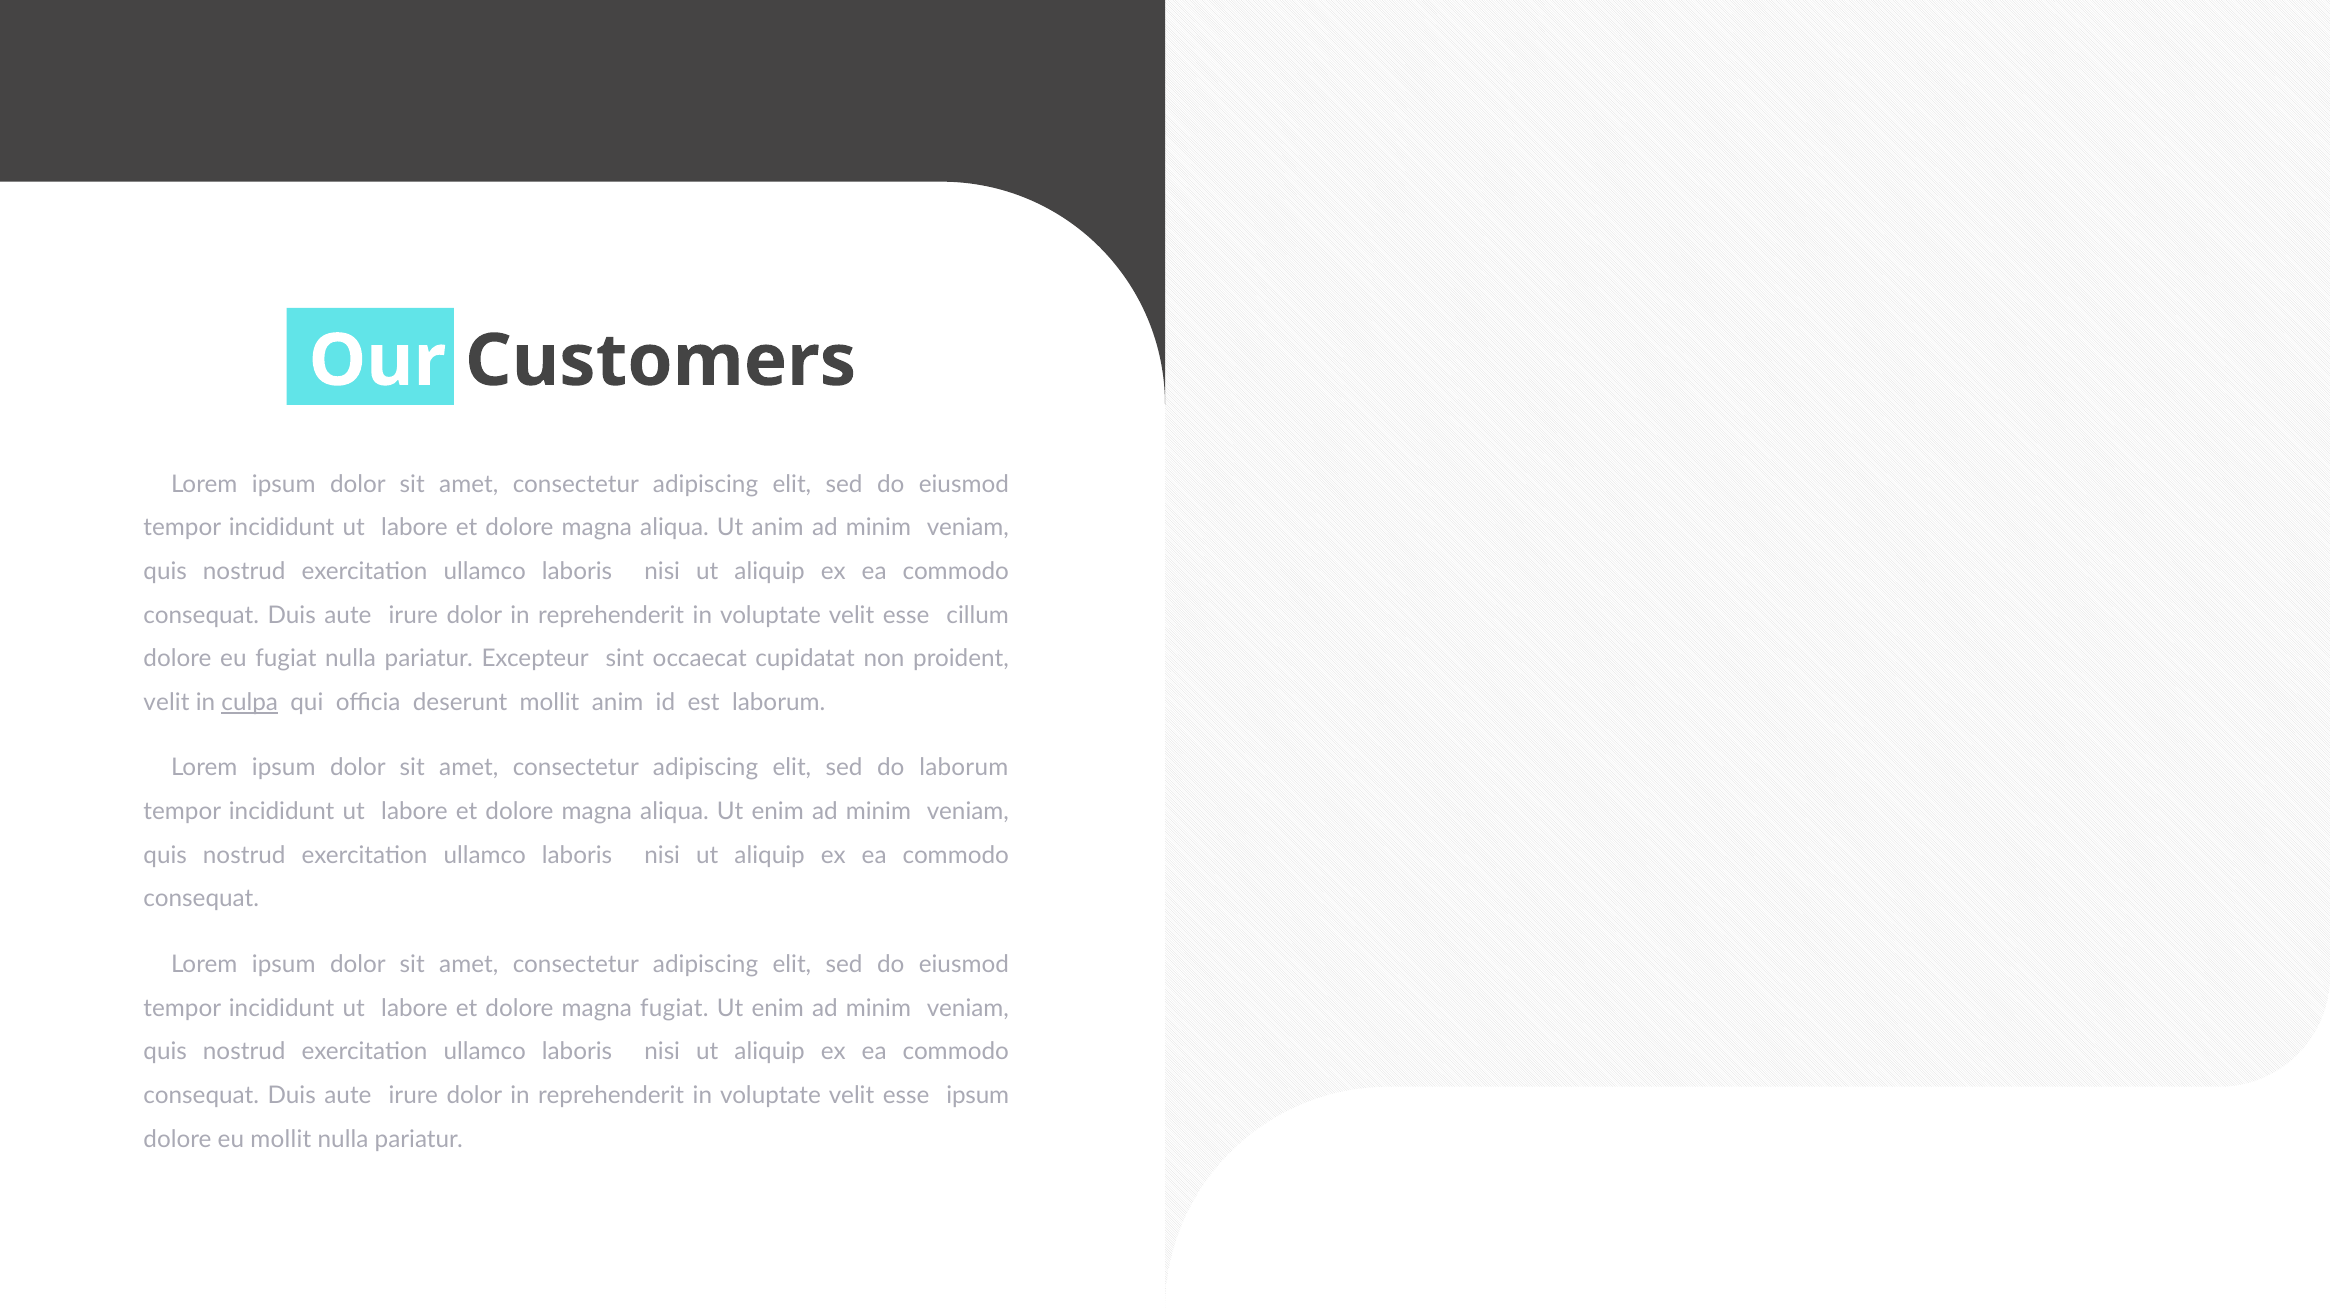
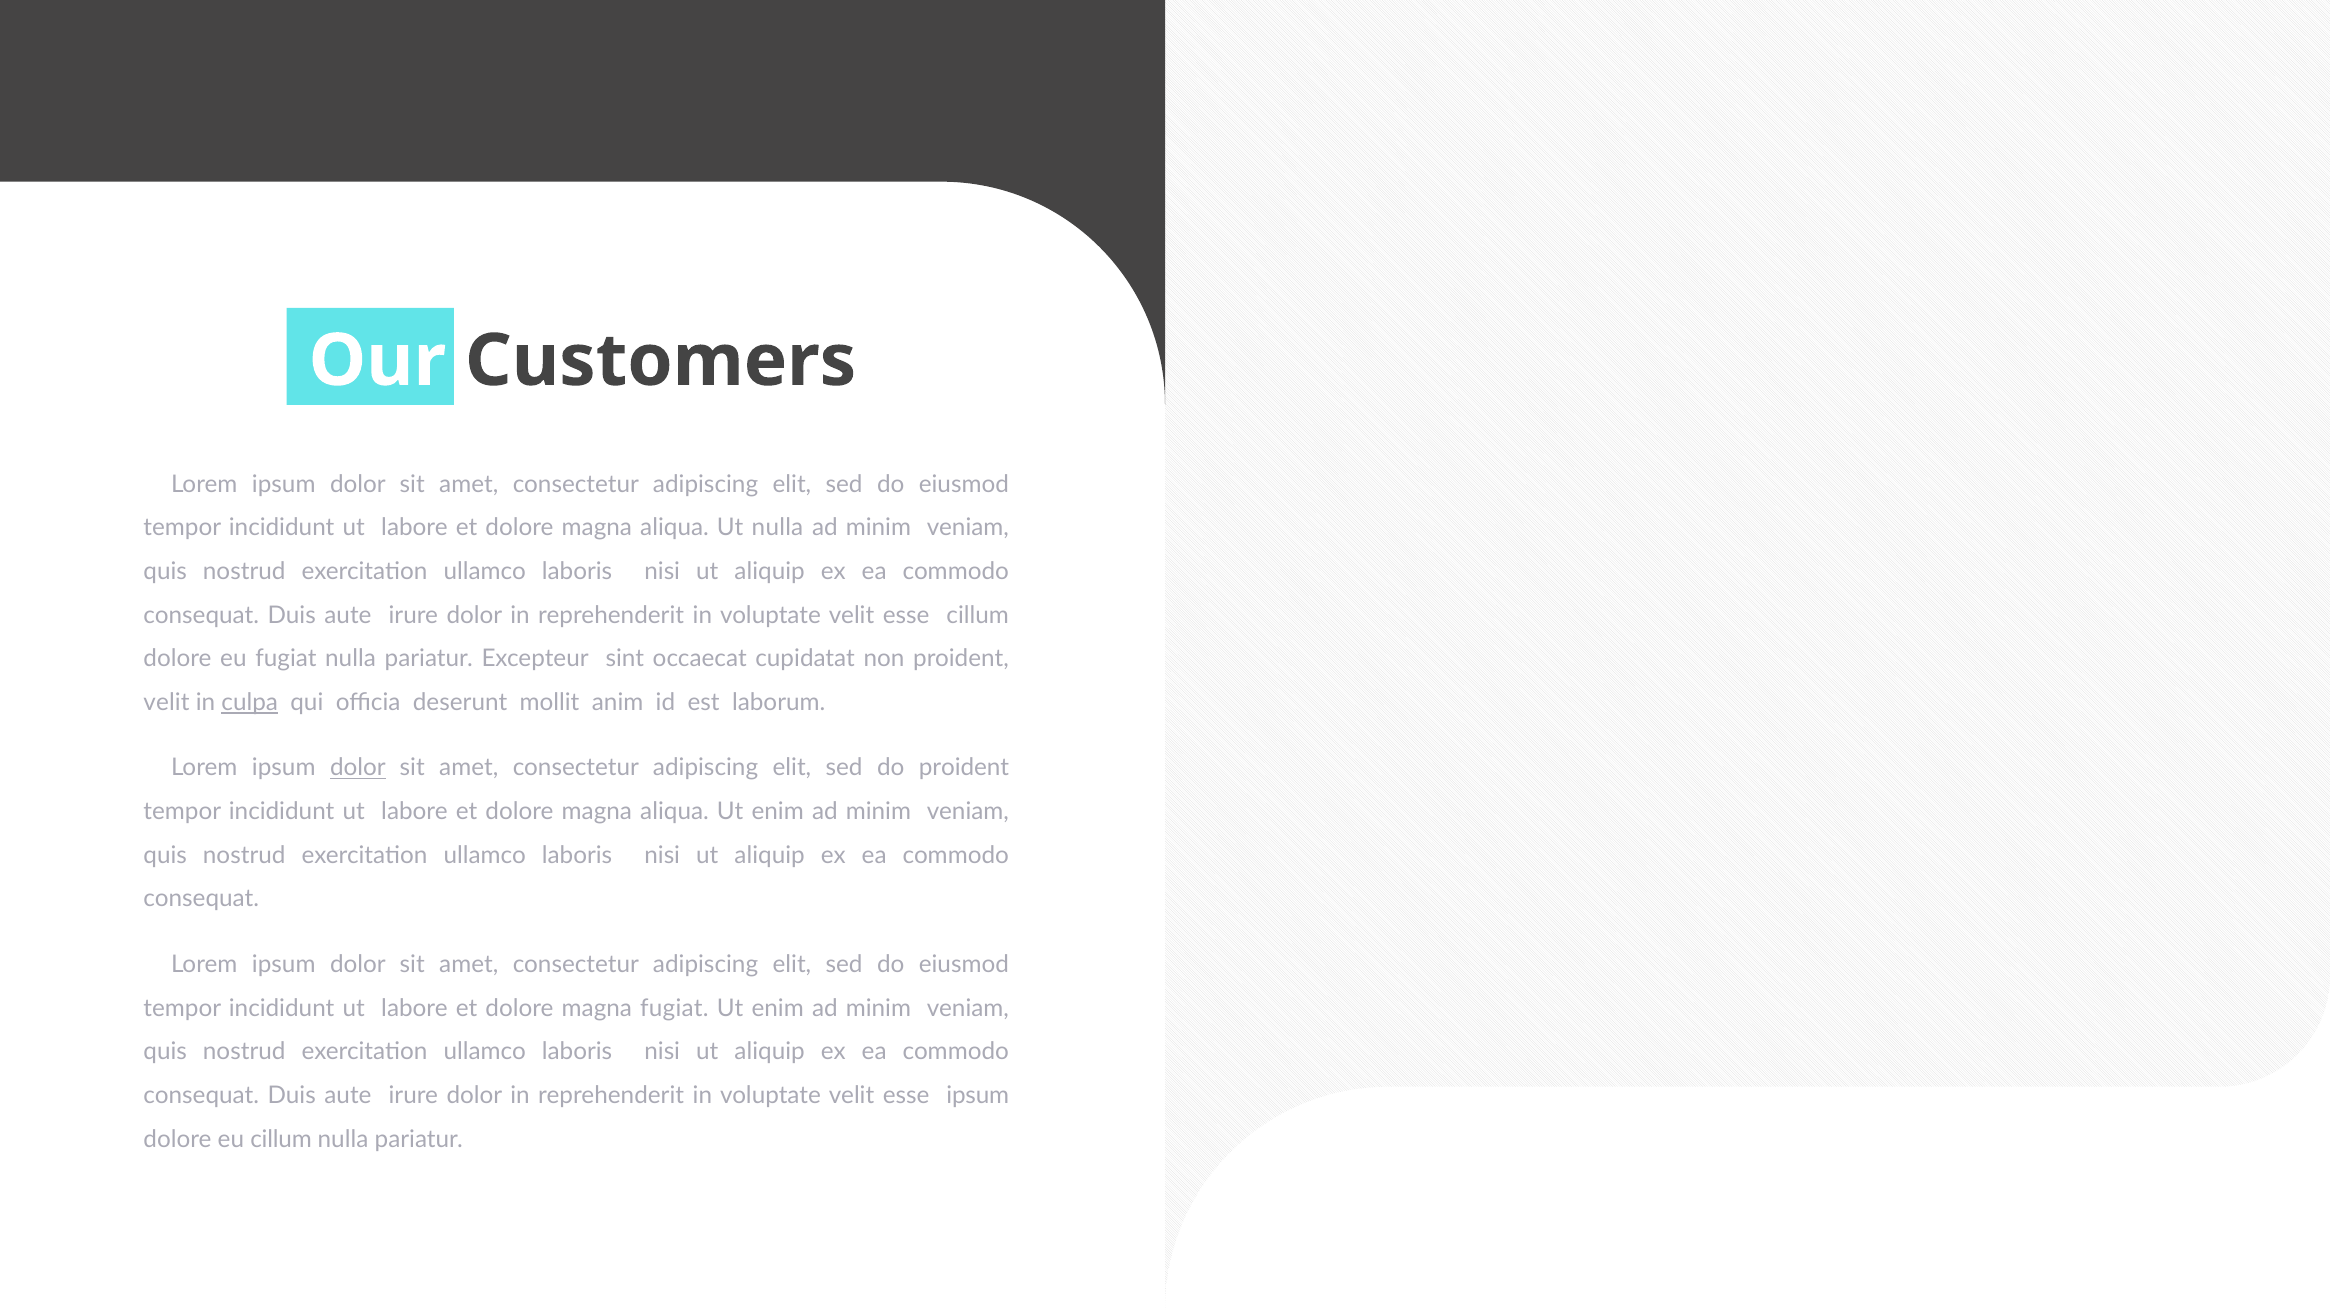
Ut anim: anim -> nulla
dolor at (358, 768) underline: none -> present
do laborum: laborum -> proident
eu mollit: mollit -> cillum
